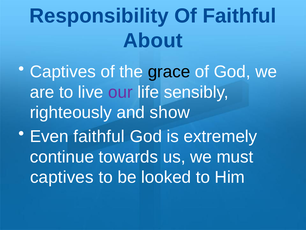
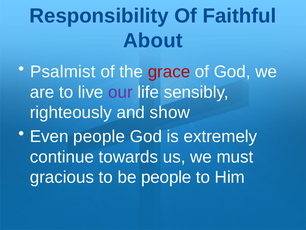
Captives at (63, 72): Captives -> Psalmist
grace colour: black -> red
Even faithful: faithful -> people
captives at (62, 177): captives -> gracious
be looked: looked -> people
